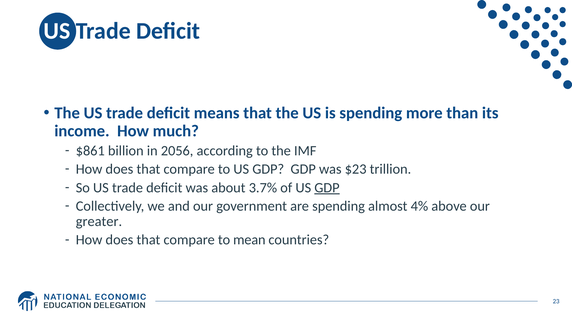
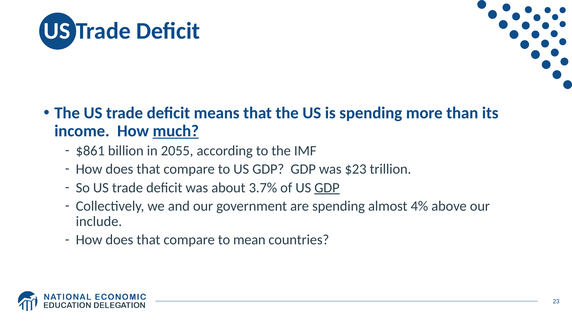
much underline: none -> present
2056: 2056 -> 2055
greater: greater -> include
